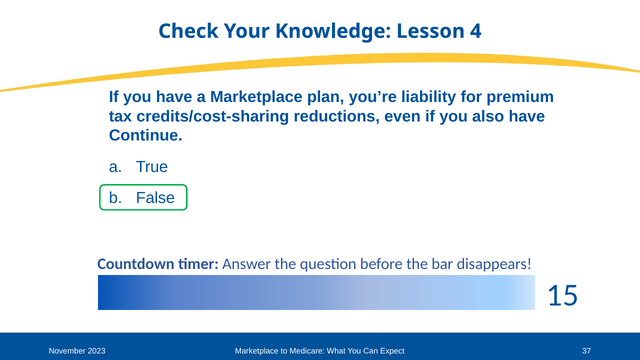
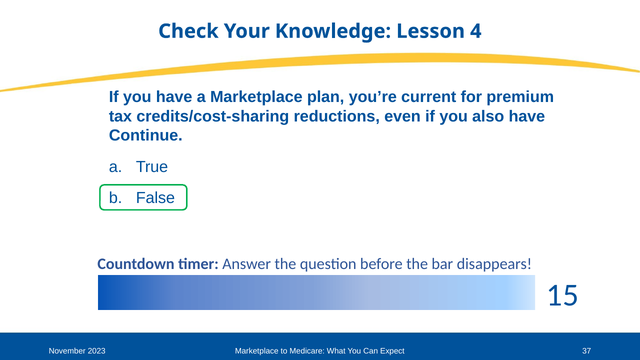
liability: liability -> current
